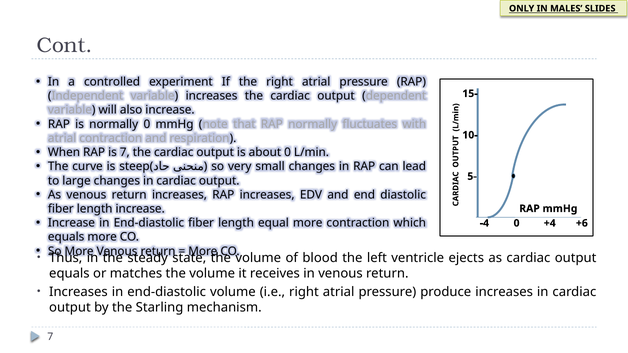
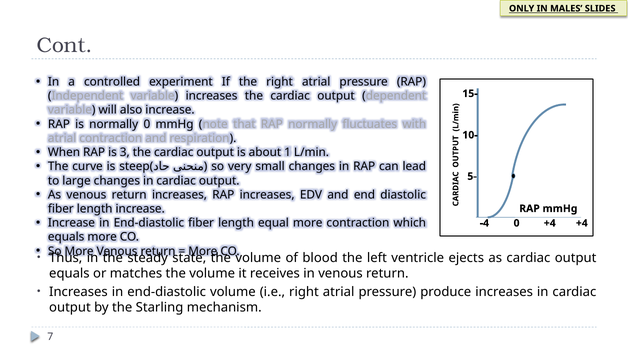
is 7: 7 -> 3
about 0: 0 -> 1
+4 +6: +6 -> +4
